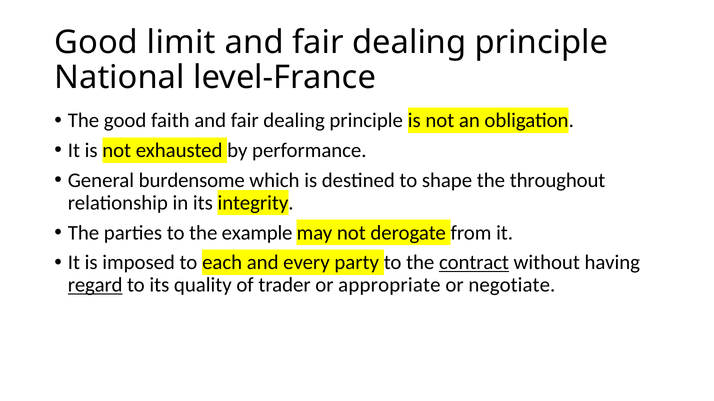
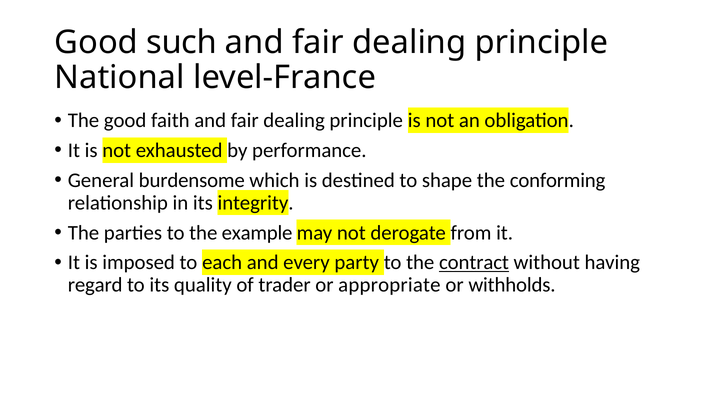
limit: limit -> such
throughout: throughout -> conforming
regard underline: present -> none
negotiate: negotiate -> withholds
